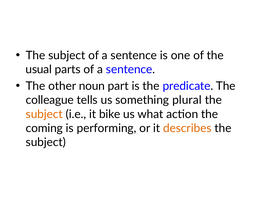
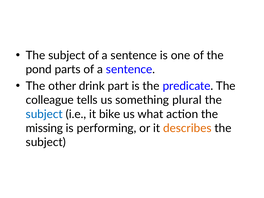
usual: usual -> pond
noun: noun -> drink
subject at (44, 114) colour: orange -> blue
coming: coming -> missing
